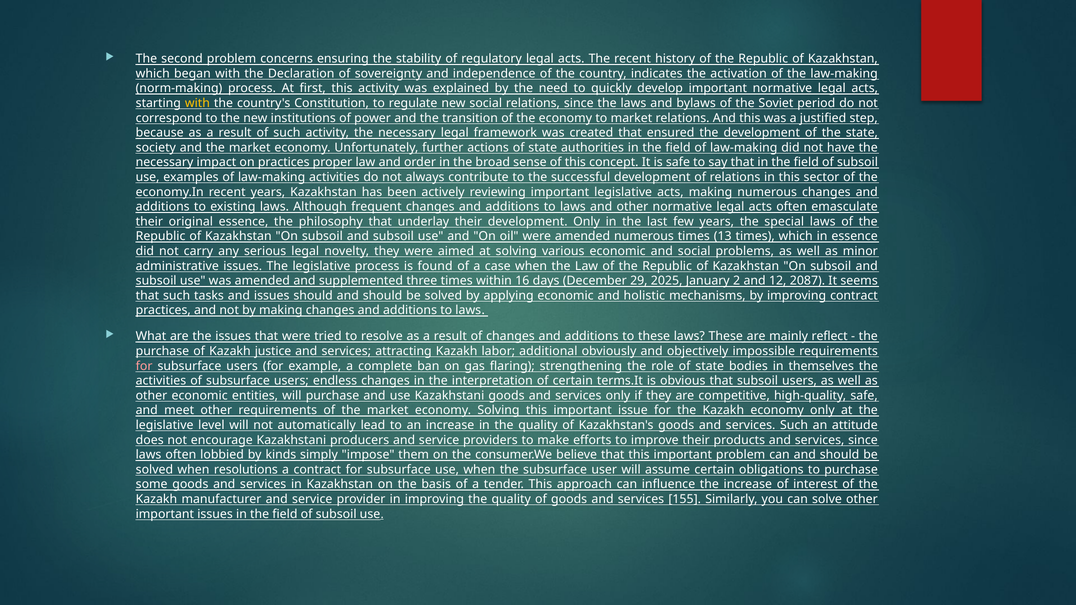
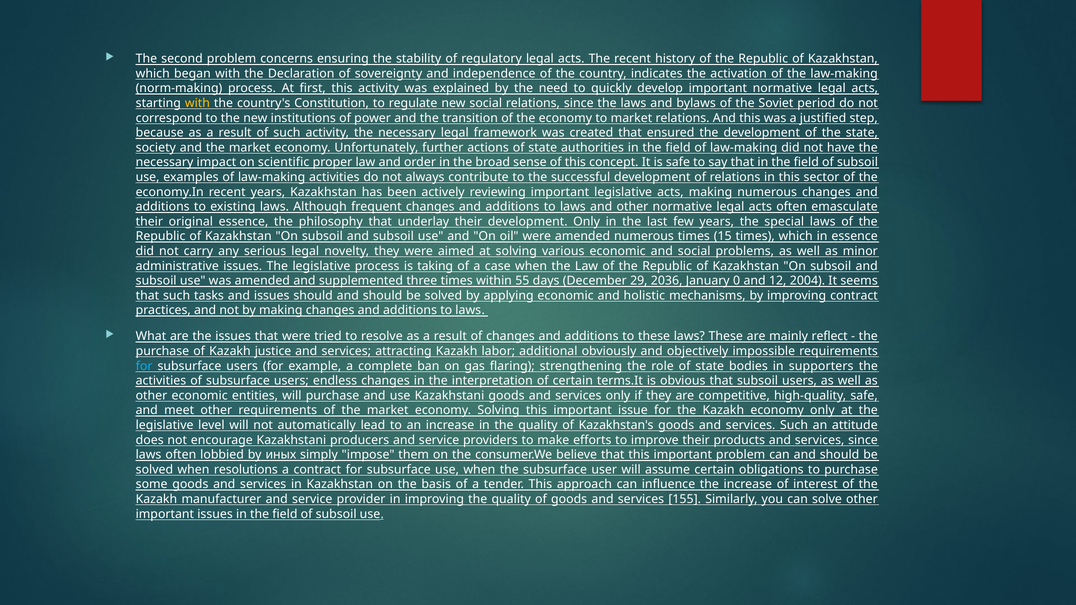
on practices: practices -> scientific
13: 13 -> 15
found: found -> taking
16: 16 -> 55
2025: 2025 -> 2036
2: 2 -> 0
2087: 2087 -> 2004
for at (144, 366) colour: pink -> light blue
themselves: themselves -> supporters
kinds: kinds -> иных
